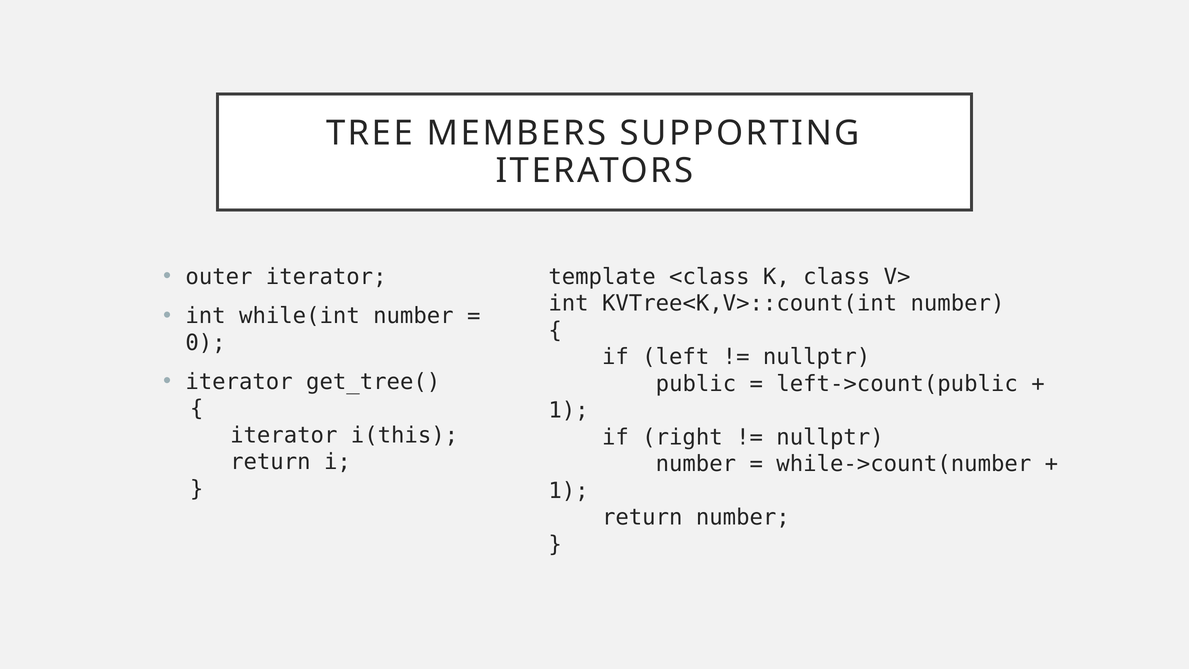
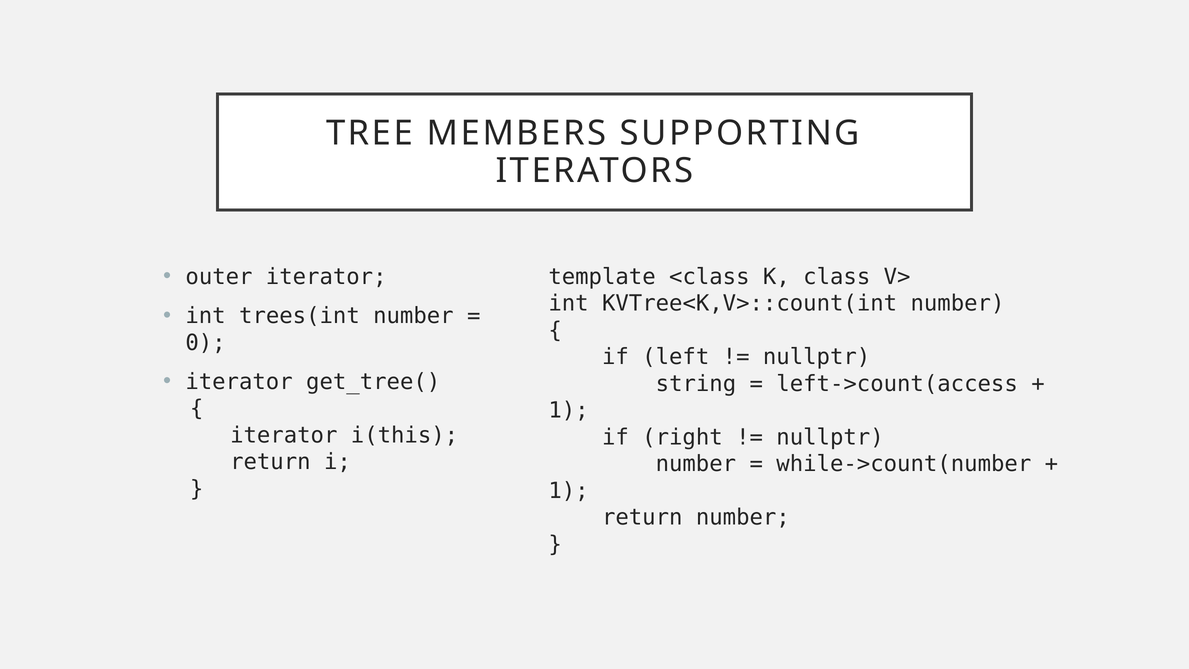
while(int: while(int -> trees(int
public: public -> string
left->count(public: left->count(public -> left->count(access
